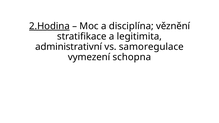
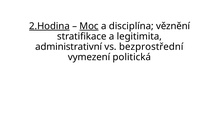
Moc underline: none -> present
samoregulace: samoregulace -> bezprostřední
schopna: schopna -> politická
